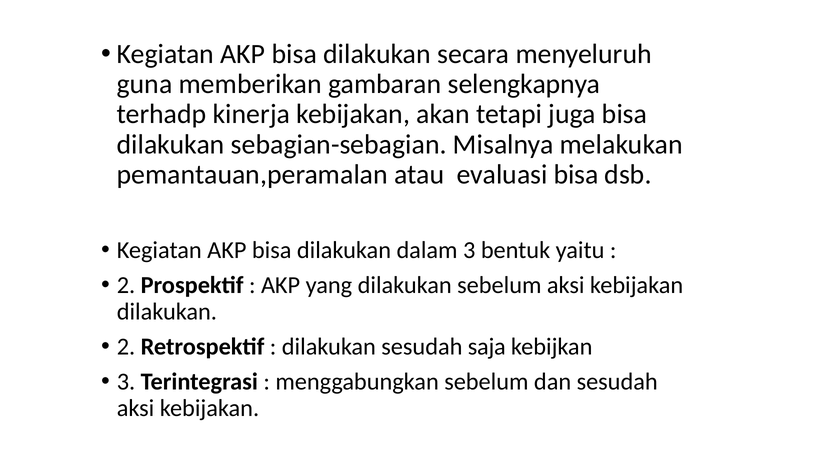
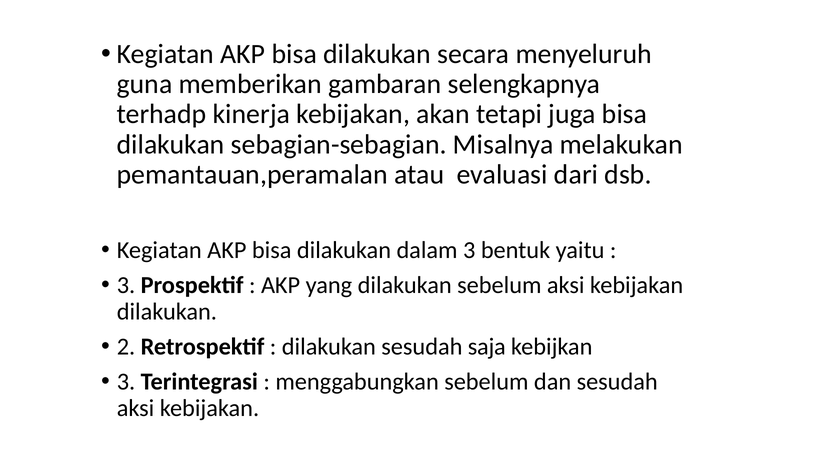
evaluasi bisa: bisa -> dari
2 at (126, 285): 2 -> 3
